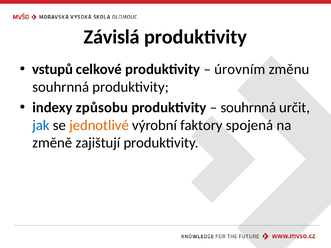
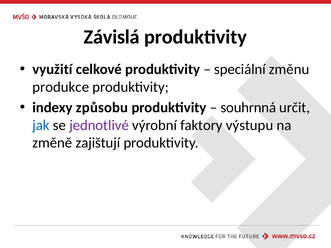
vstupů: vstupů -> využití
úrovním: úrovním -> speciální
souhrnná at (61, 87): souhrnná -> produkce
jednotlivé colour: orange -> purple
spojená: spojená -> výstupu
